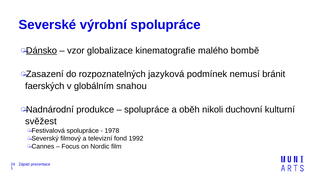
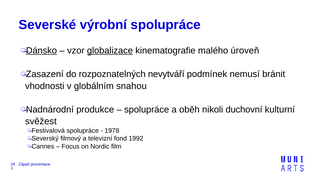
globalizace underline: none -> present
bombě: bombě -> úroveň
jazyková: jazyková -> nevytváří
faerských: faerských -> vhodnosti
